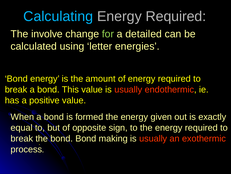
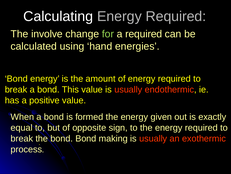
Calculating colour: light blue -> white
a detailed: detailed -> required
letter: letter -> hand
